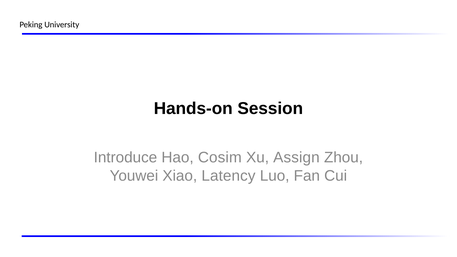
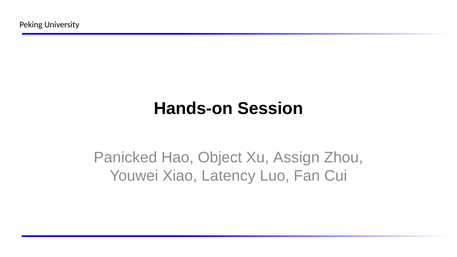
Introduce: Introduce -> Panicked
Cosim: Cosim -> Object
